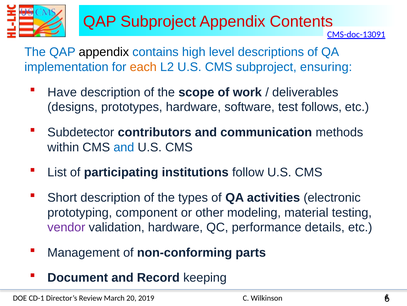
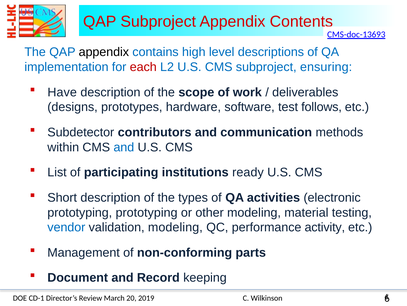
CMS-doc-13091: CMS-doc-13091 -> CMS-doc-13693
each colour: orange -> red
follow: follow -> ready
prototyping component: component -> prototyping
vendor colour: purple -> blue
validation hardware: hardware -> modeling
details: details -> activity
